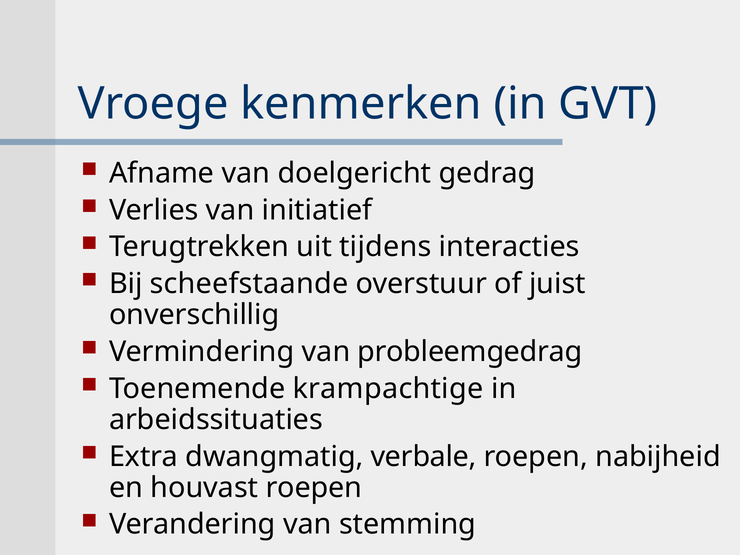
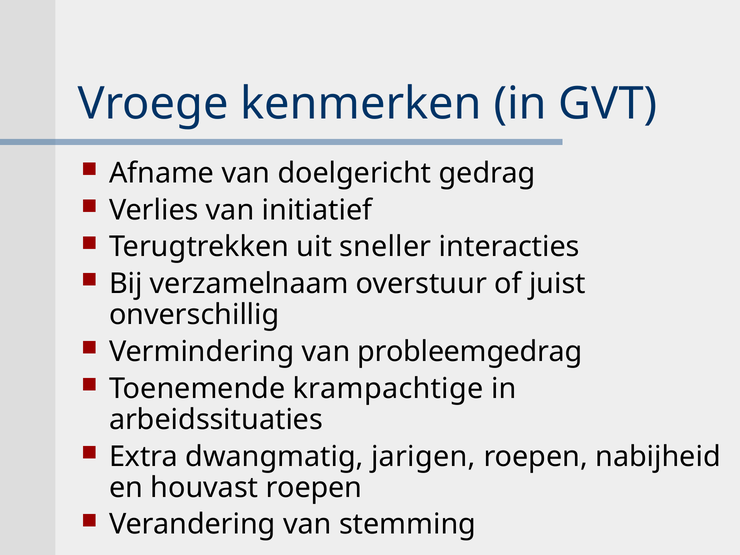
tijdens: tijdens -> sneller
scheefstaande: scheefstaande -> verzamelnaam
verbale: verbale -> jarigen
